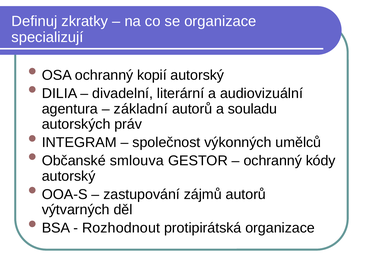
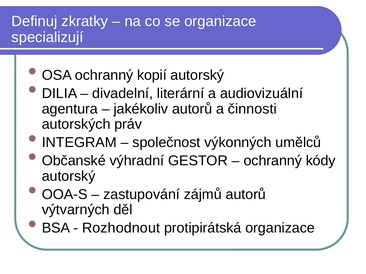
základní: základní -> jakékoliv
souladu: souladu -> činnosti
smlouva: smlouva -> výhradní
